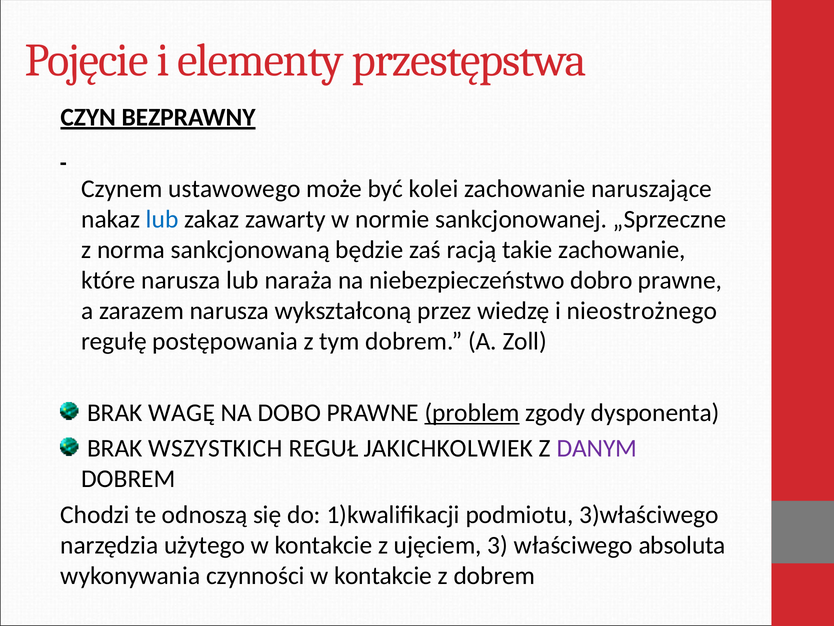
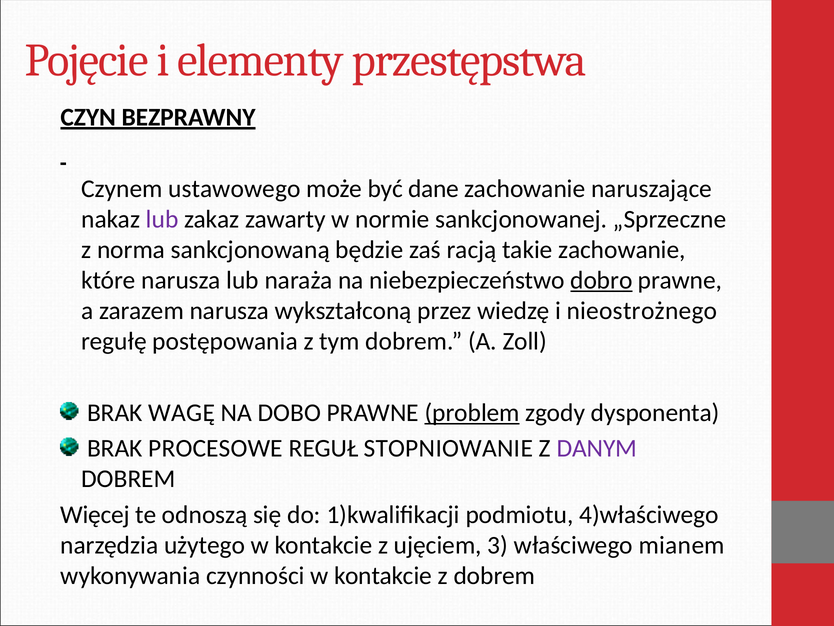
kolei: kolei -> dane
lub at (162, 219) colour: blue -> purple
dobro underline: none -> present
WSZYSTKICH: WSZYSTKICH -> PROCESOWE
JAKICHKOLWIEK: JAKICHKOLWIEK -> STOPNIOWANIE
Chodzi: Chodzi -> Więcej
3)właściwego: 3)właściwego -> 4)właściwego
absoluta: absoluta -> mianem
